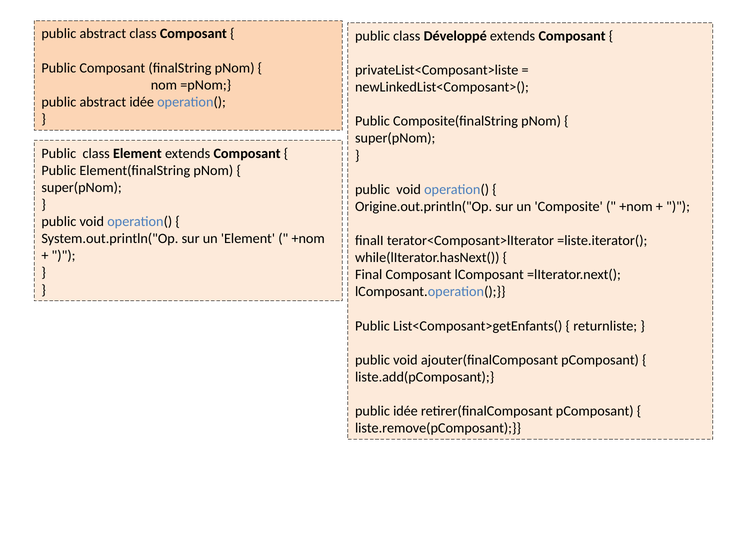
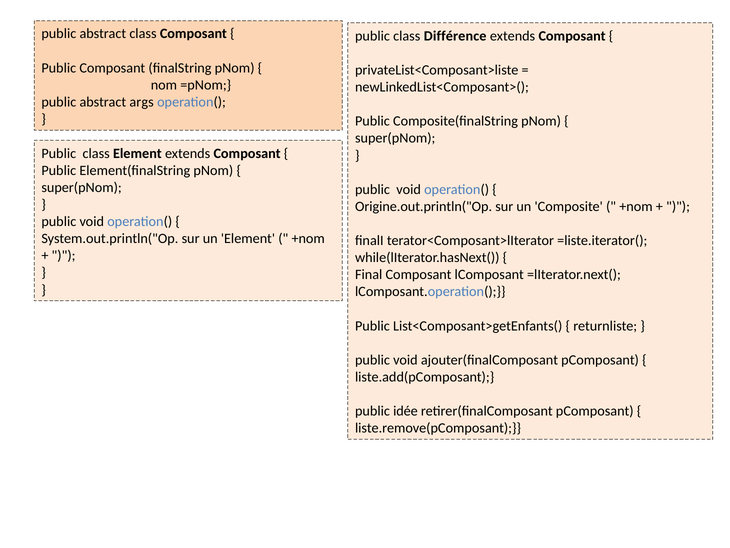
Développé: Développé -> Différence
abstract idée: idée -> args
